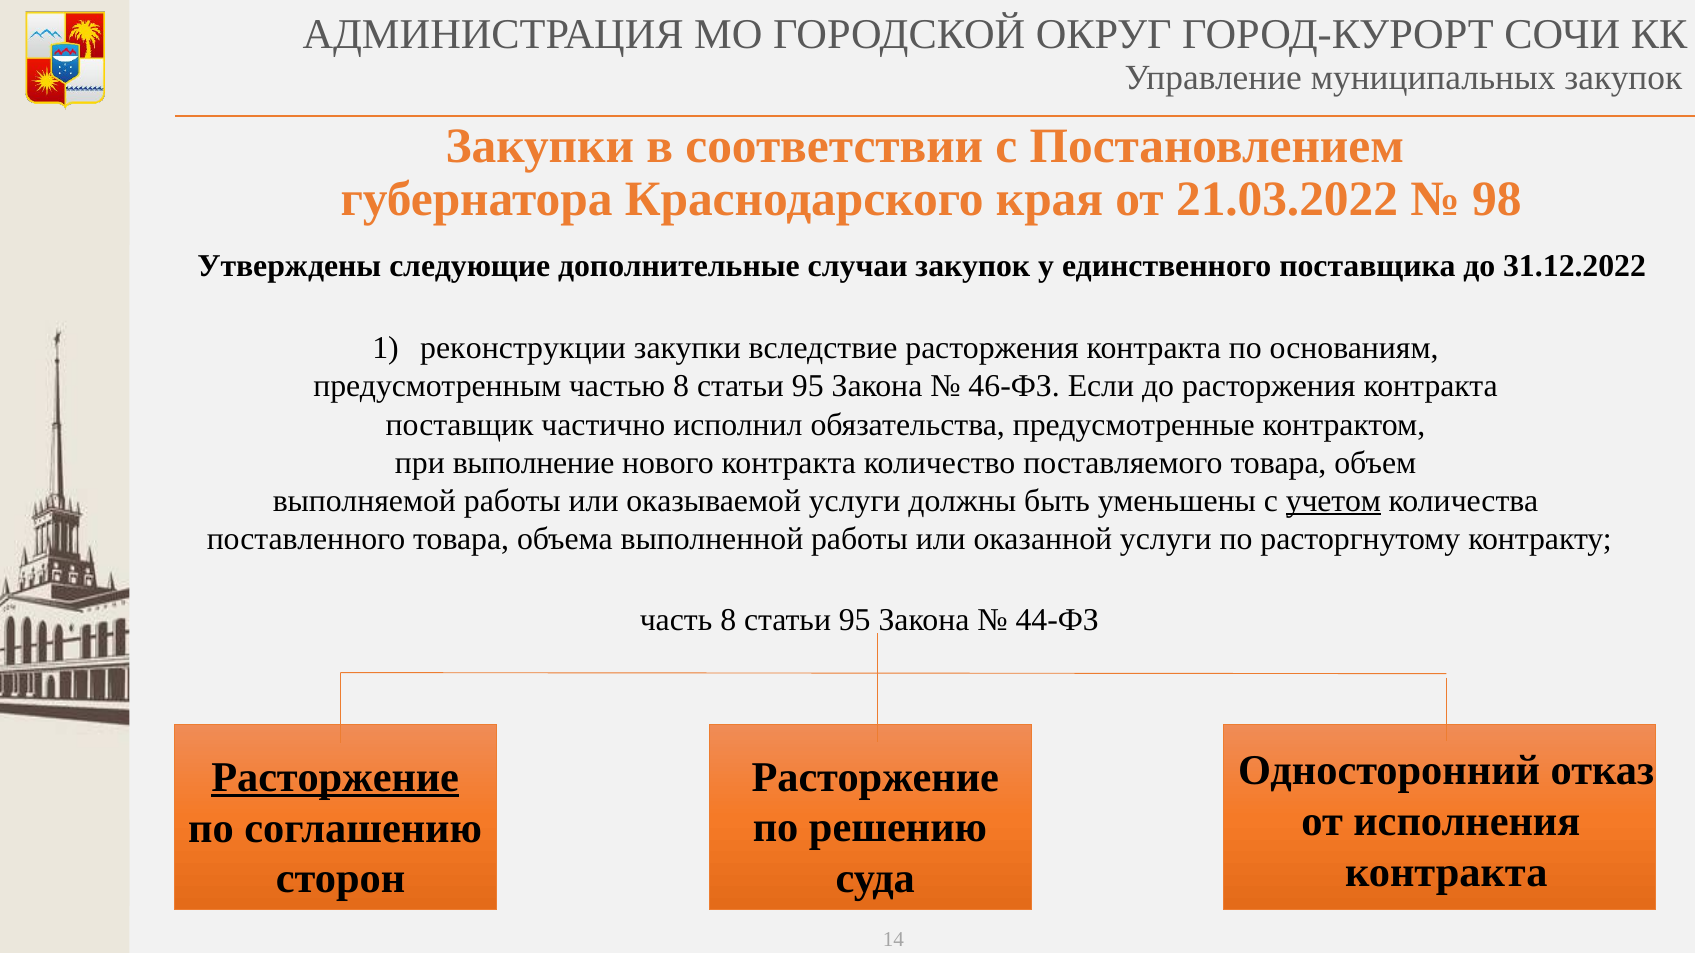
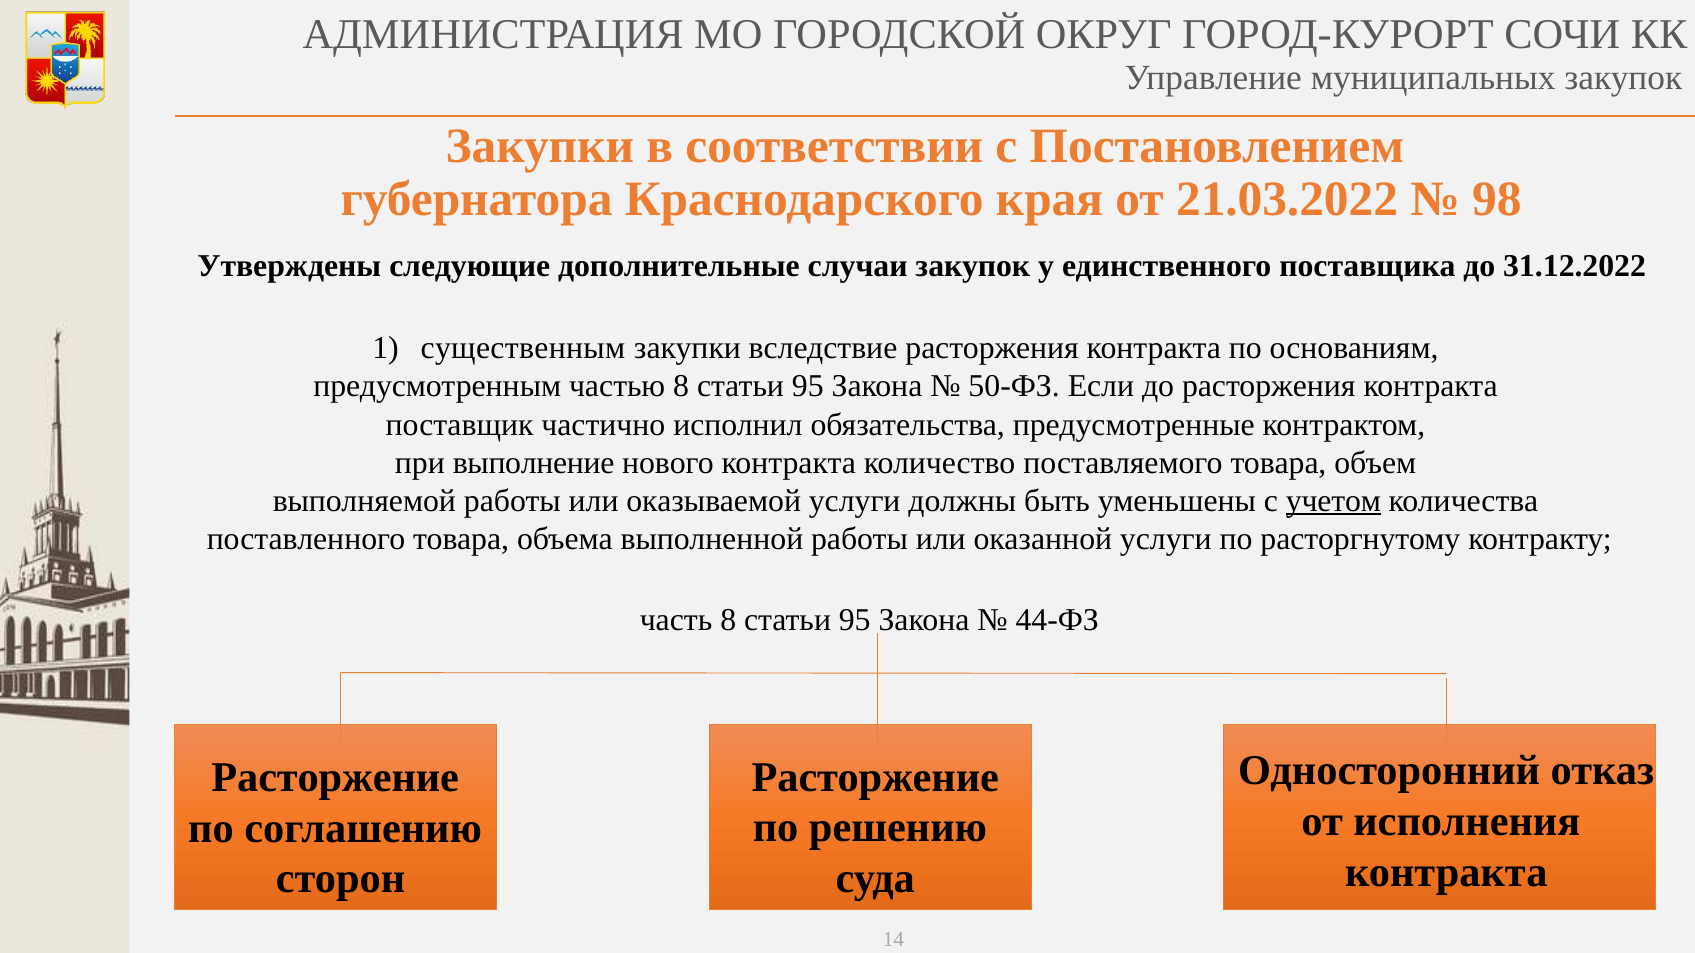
реконструкции: реконструкции -> существенным
46-ФЗ: 46-ФЗ -> 50-ФЗ
Расторжение at (335, 778) underline: present -> none
